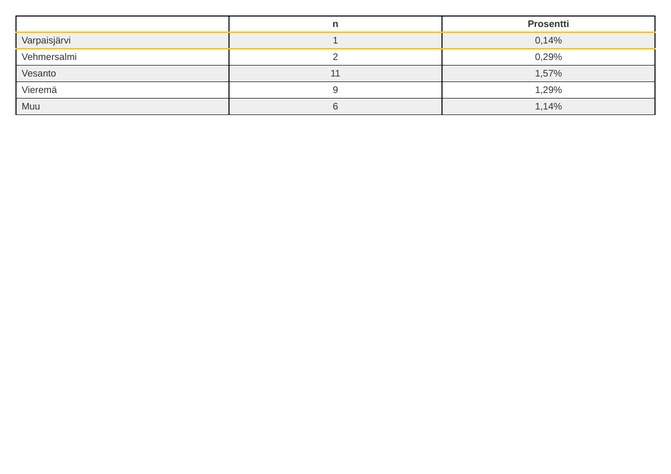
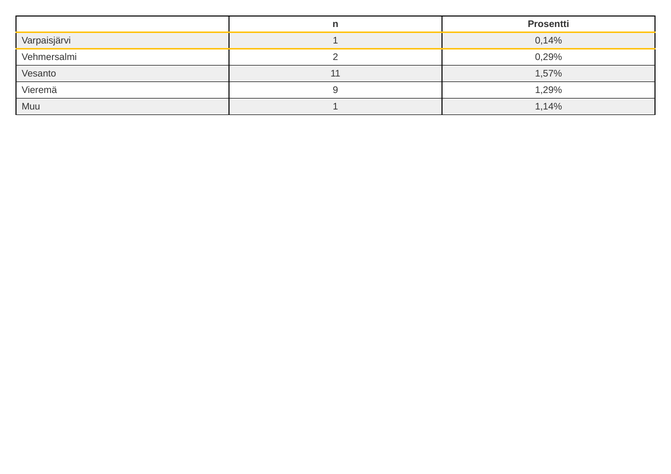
Muu 6: 6 -> 1
